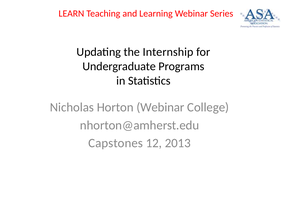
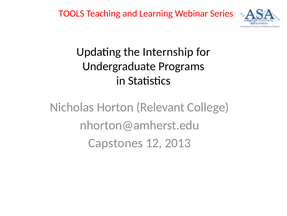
LEARN: LEARN -> TOOLS
Horton Webinar: Webinar -> Relevant
